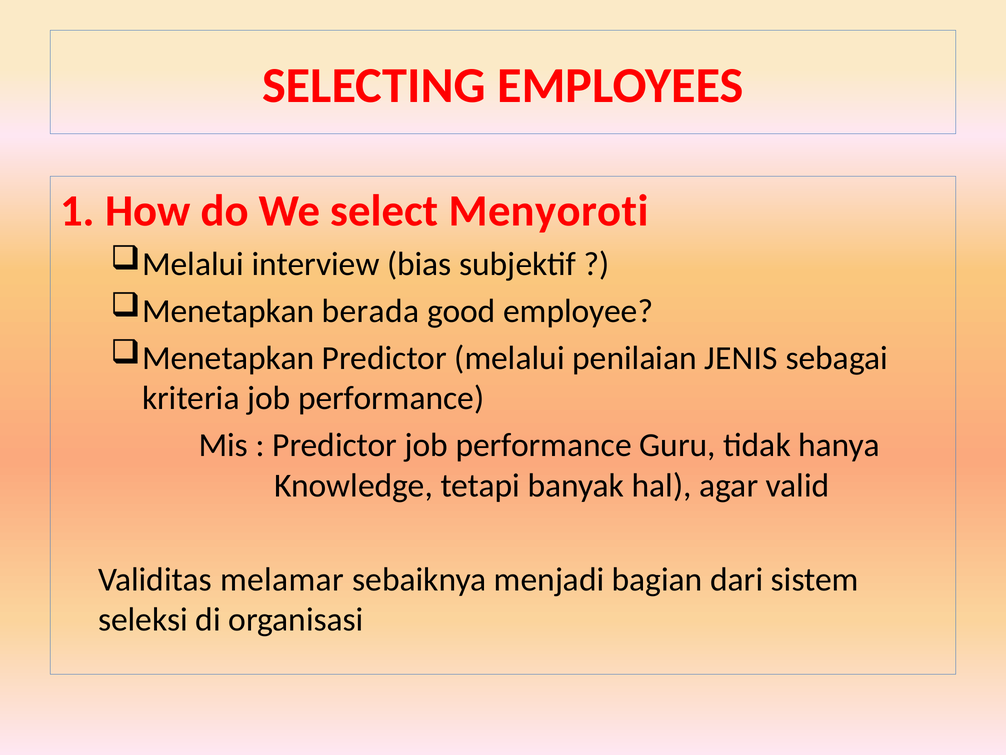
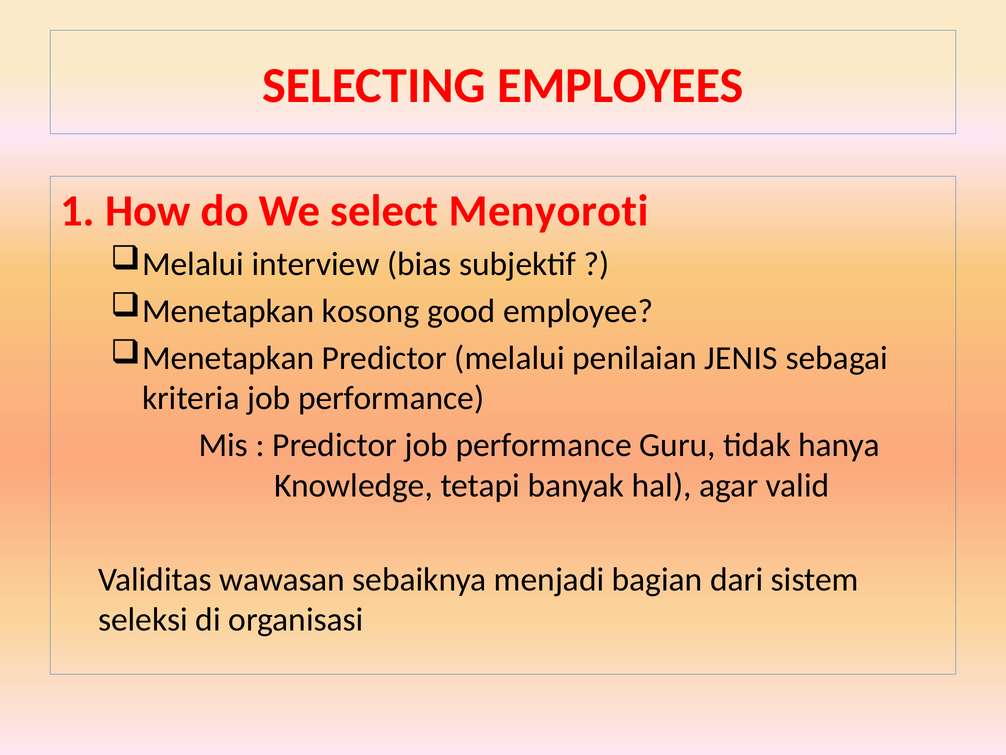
berada: berada -> kosong
melamar: melamar -> wawasan
